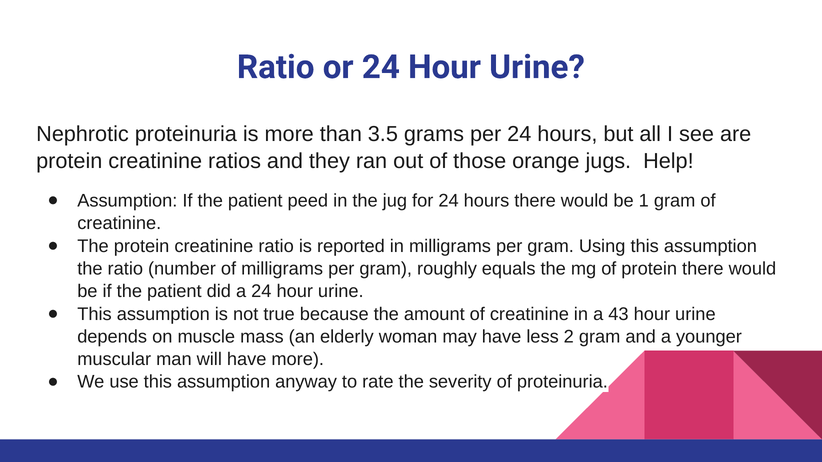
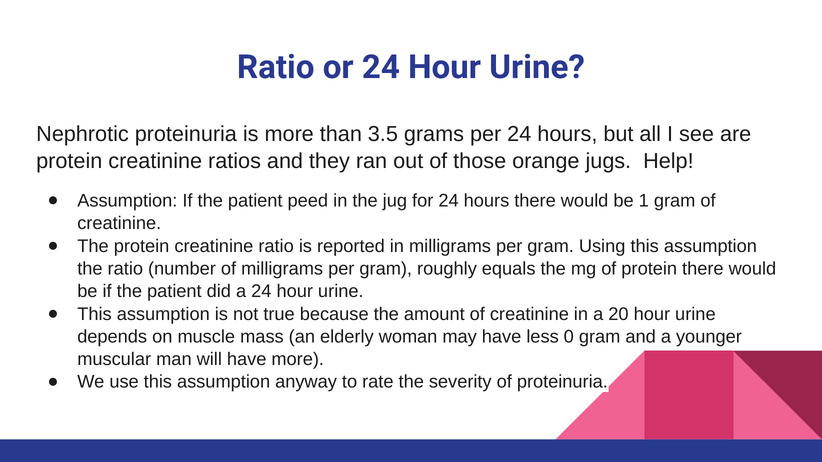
43: 43 -> 20
2: 2 -> 0
